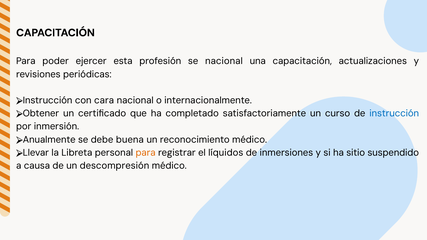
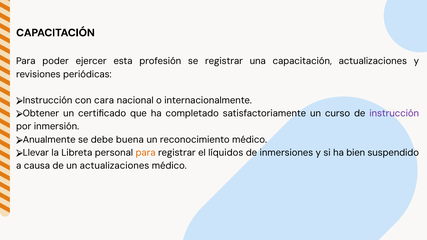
se nacional: nacional -> registrar
instrucción colour: blue -> purple
sitio: sitio -> bien
un descompresión: descompresión -> actualizaciones
